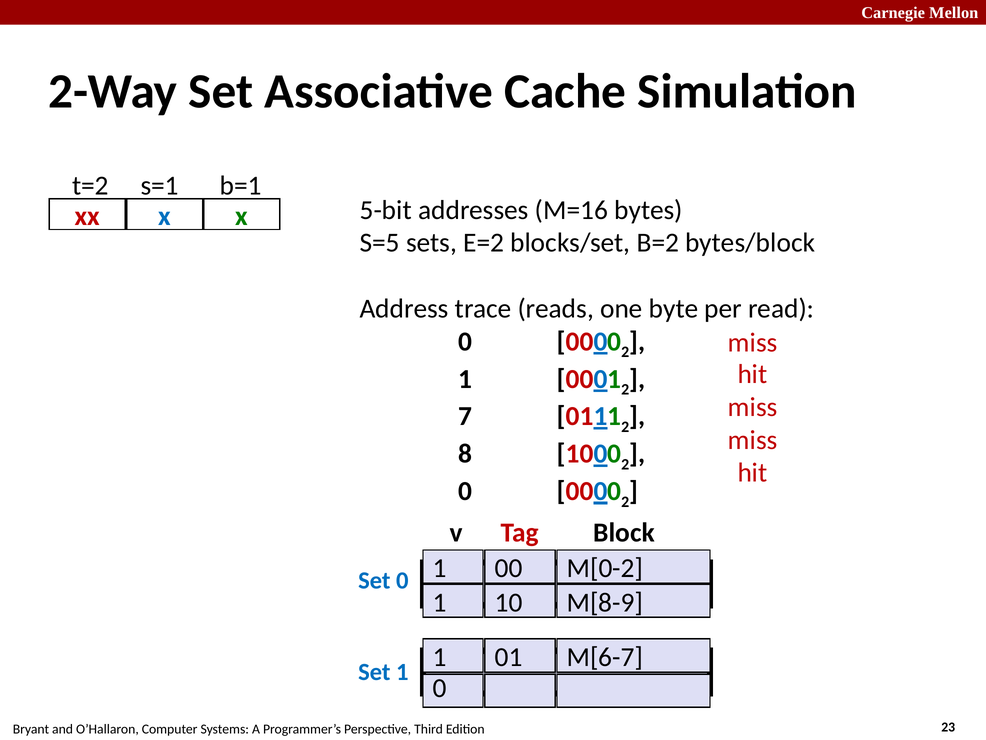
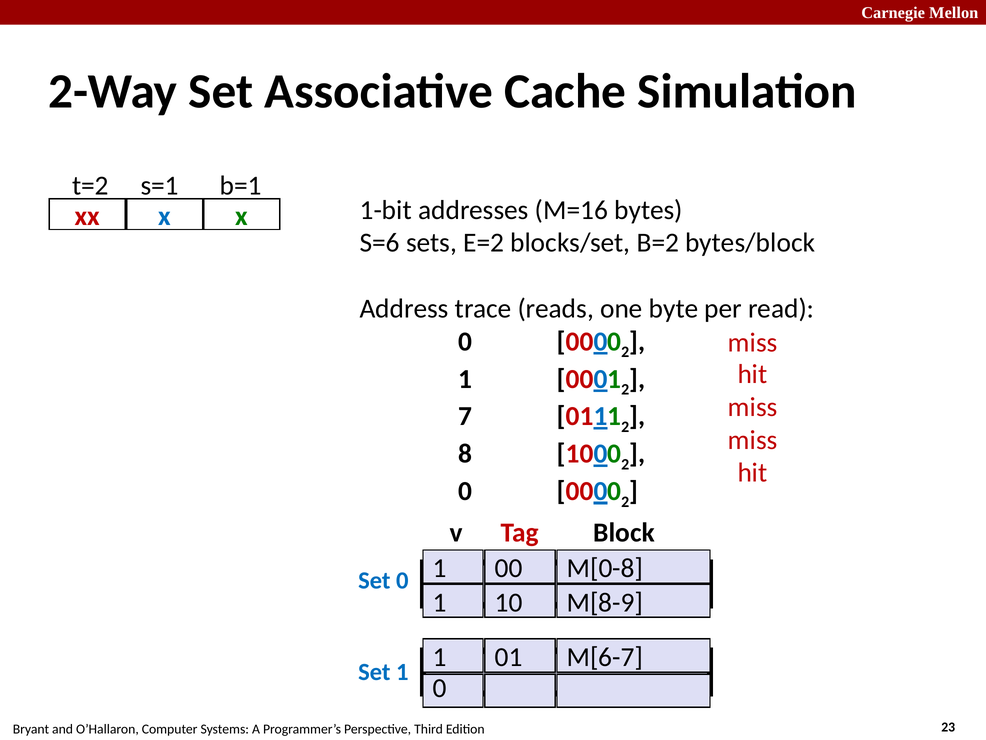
5-bit: 5-bit -> 1-bit
S=5: S=5 -> S=6
M[0-2: M[0-2 -> M[0-8
